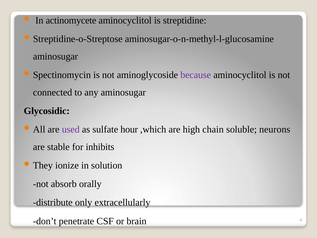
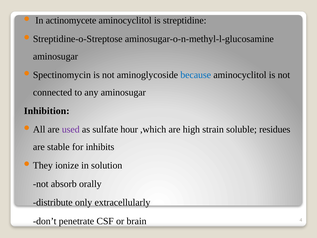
because colour: purple -> blue
Glycosidic: Glycosidic -> Inhibition
chain: chain -> strain
neurons: neurons -> residues
